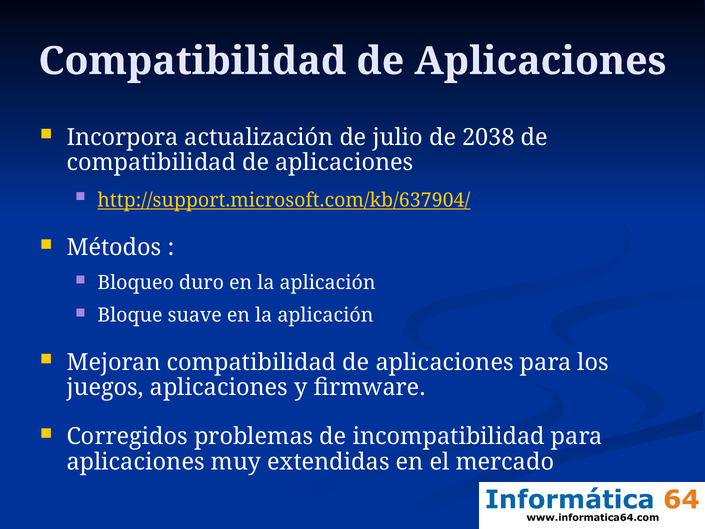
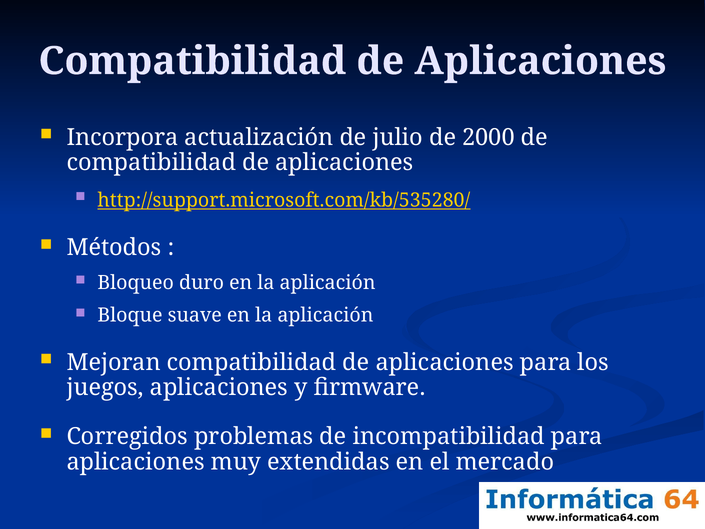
2038: 2038 -> 2000
http://support.microsoft.com/kb/637904/: http://support.microsoft.com/kb/637904/ -> http://support.microsoft.com/kb/535280/
